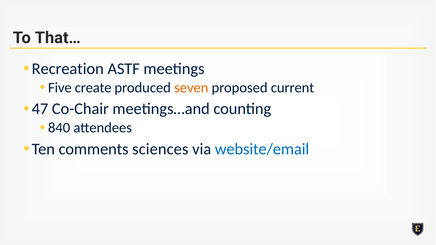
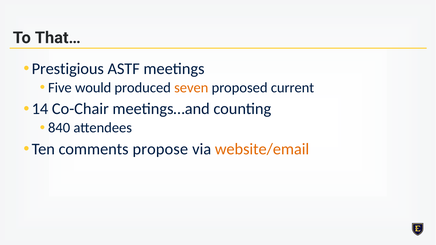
Recreation: Recreation -> Prestigious
create: create -> would
47: 47 -> 14
sciences: sciences -> propose
website/email colour: blue -> orange
